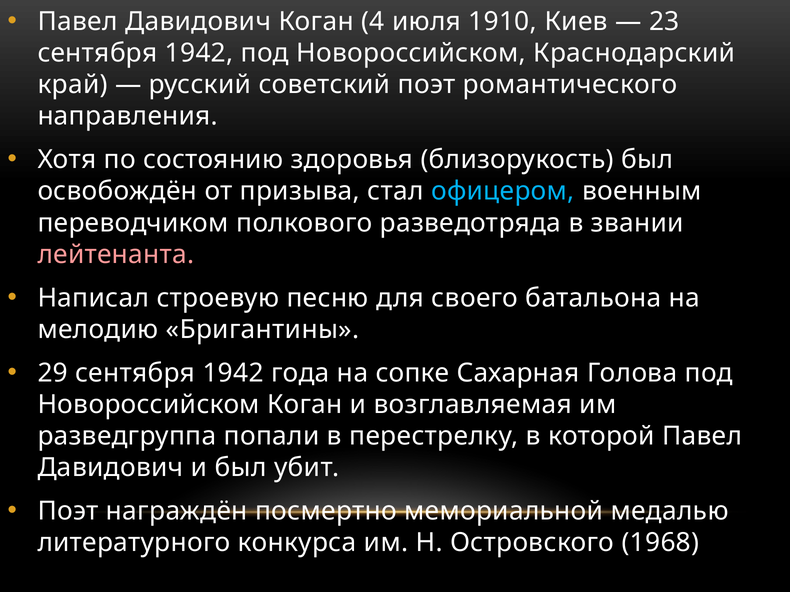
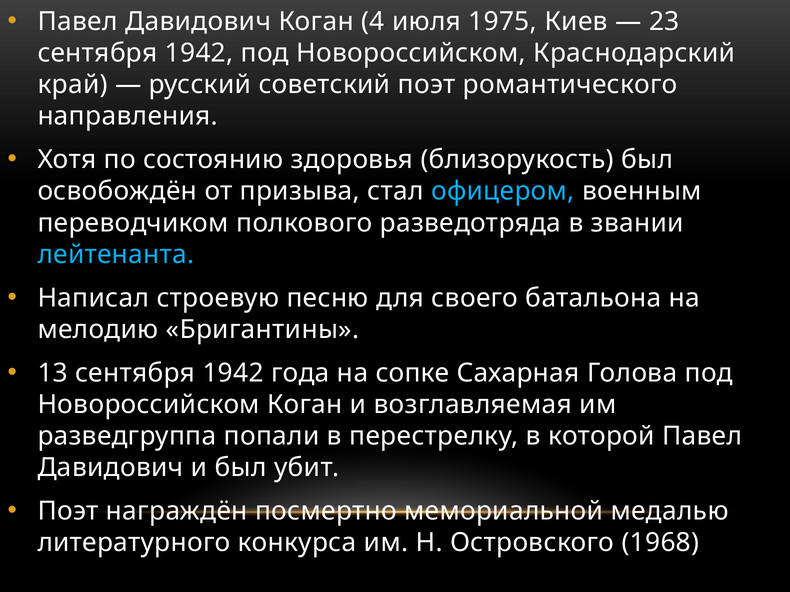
1910: 1910 -> 1975
лейтенанта colour: pink -> light blue
29: 29 -> 13
